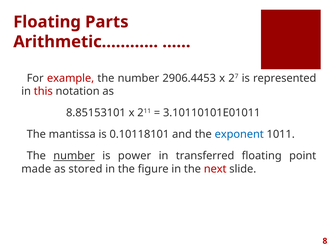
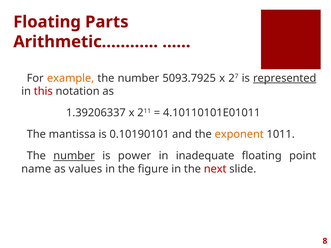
example colour: red -> orange
2906.4453: 2906.4453 -> 5093.7925
represented underline: none -> present
8.85153101: 8.85153101 -> 1.39206337
3.10110101E01011: 3.10110101E01011 -> 4.10110101E01011
0.10118101: 0.10118101 -> 0.10190101
exponent colour: blue -> orange
transferred: transferred -> inadequate
made: made -> name
stored: stored -> values
